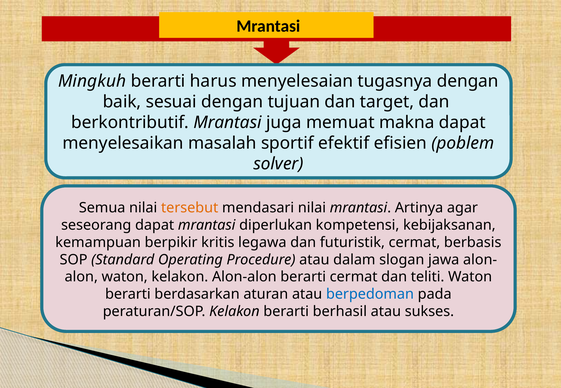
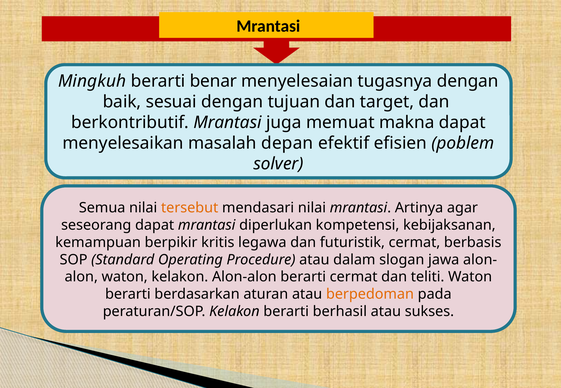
harus: harus -> benar
sportif: sportif -> depan
berpedoman colour: blue -> orange
